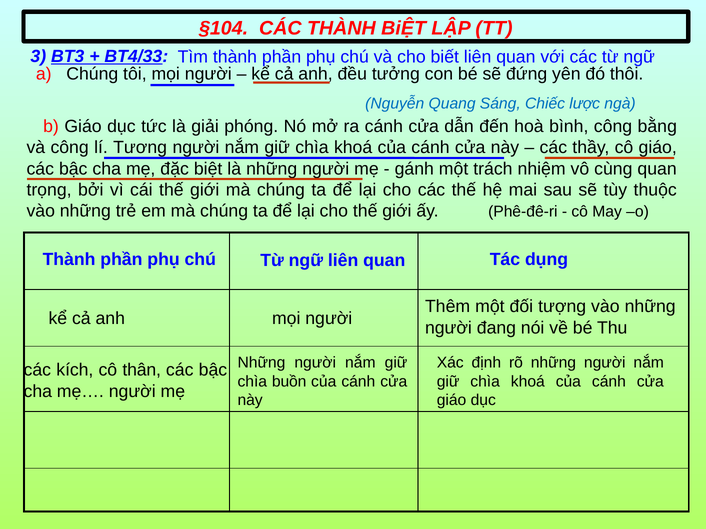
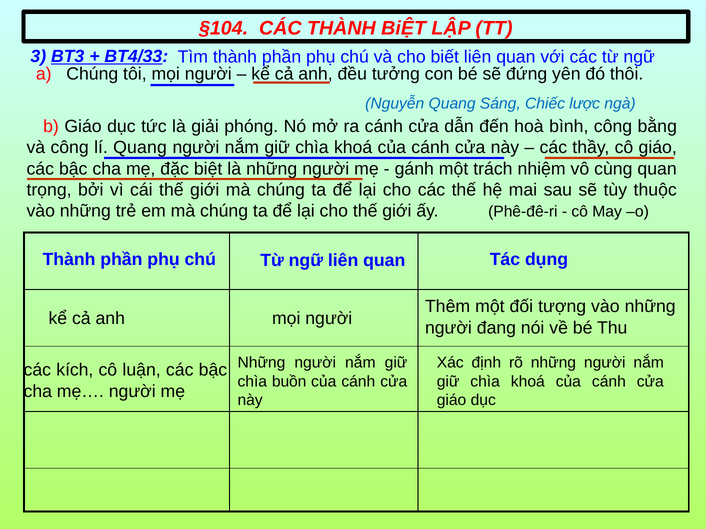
lí Tương: Tương -> Quang
thân: thân -> luận
